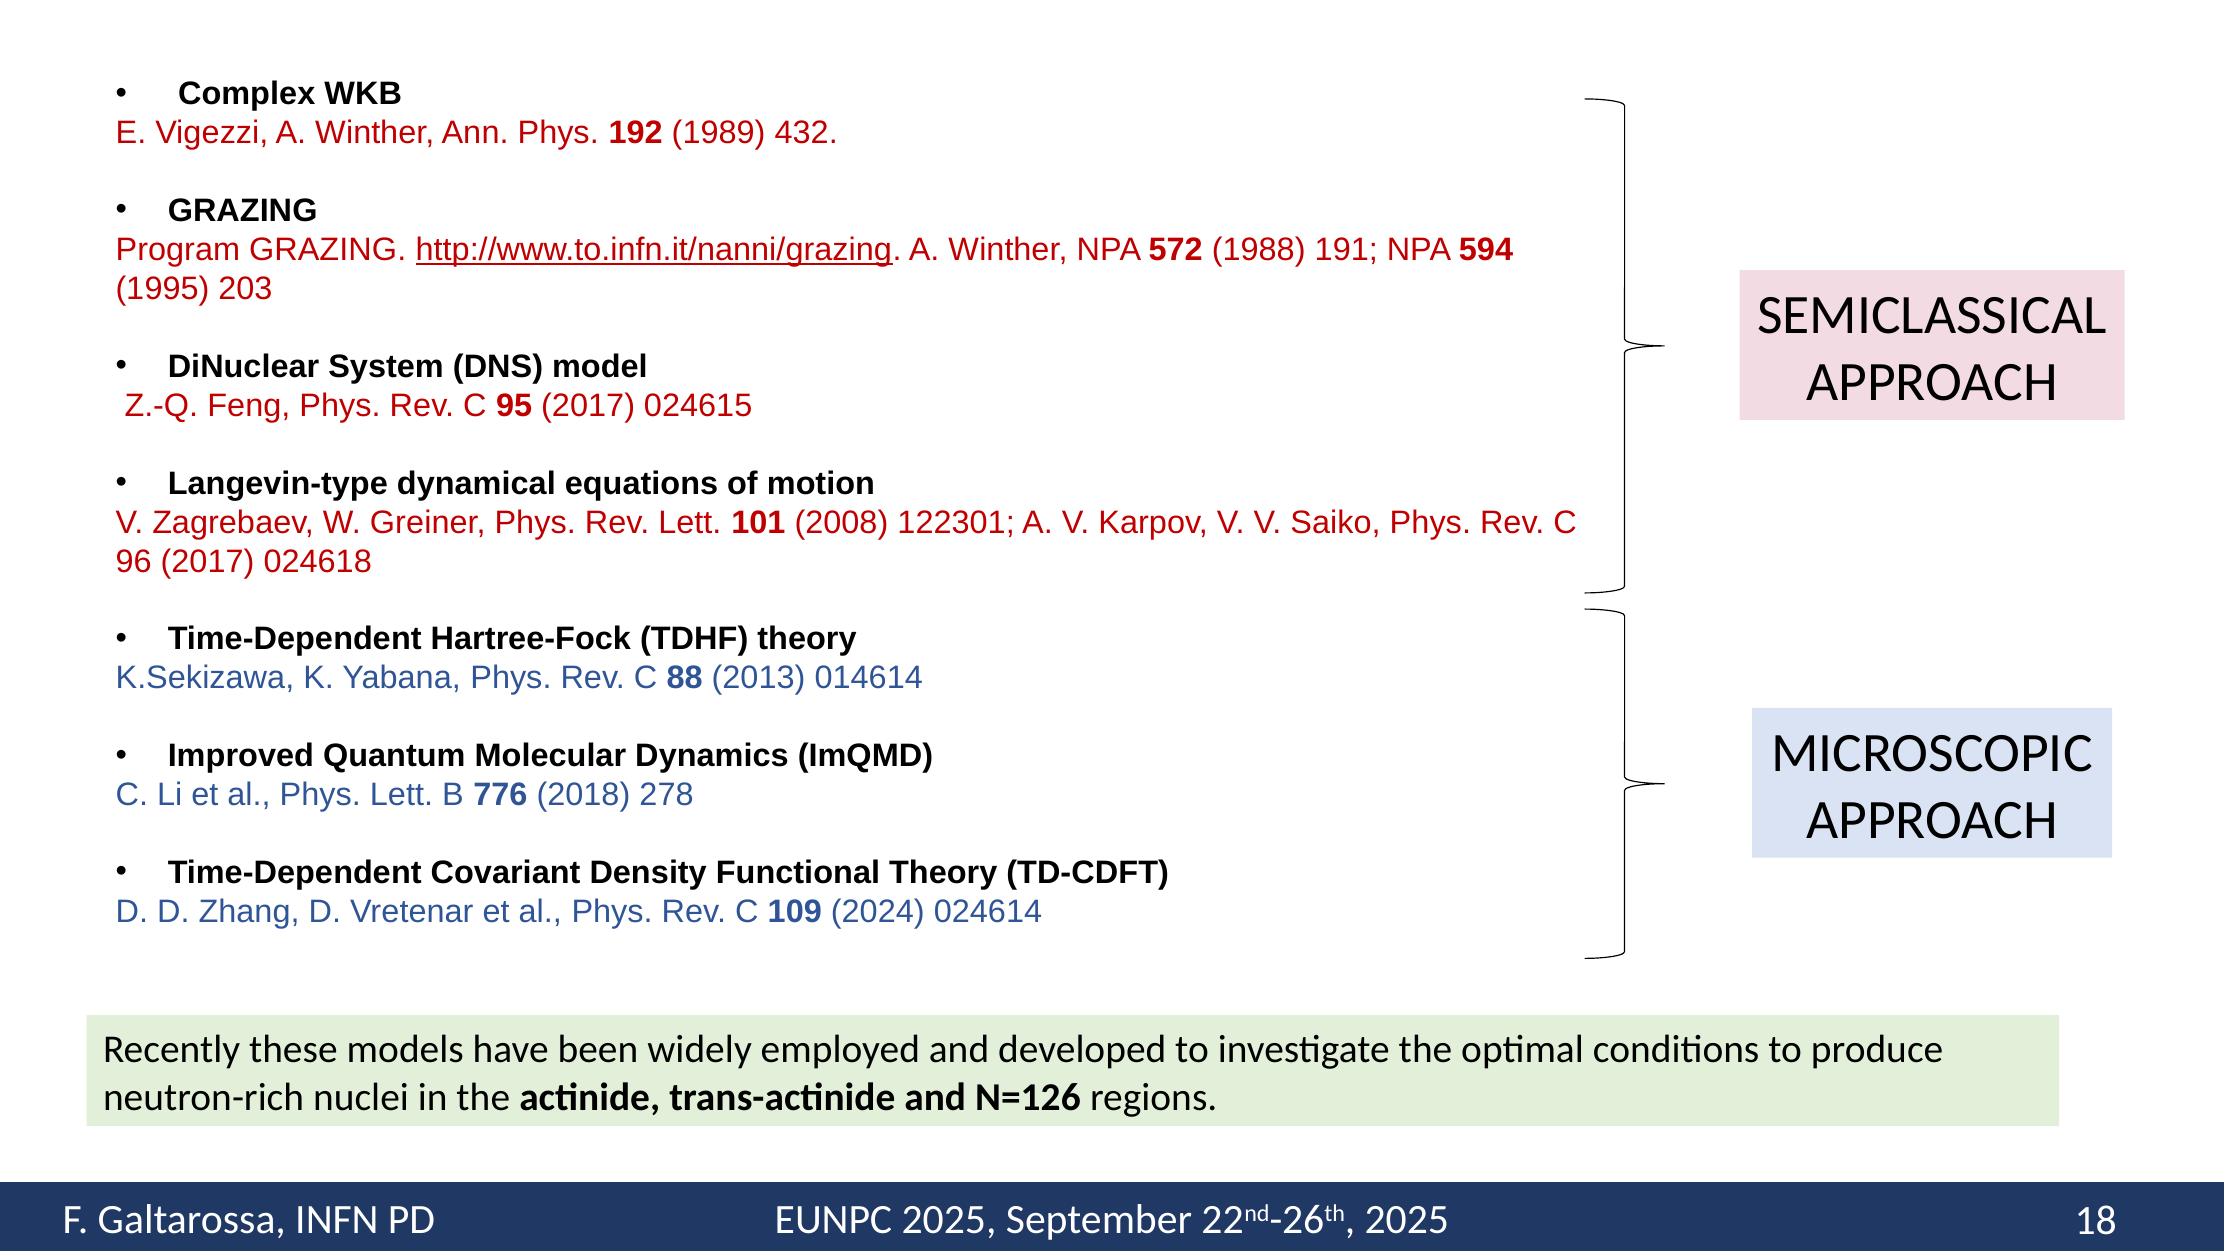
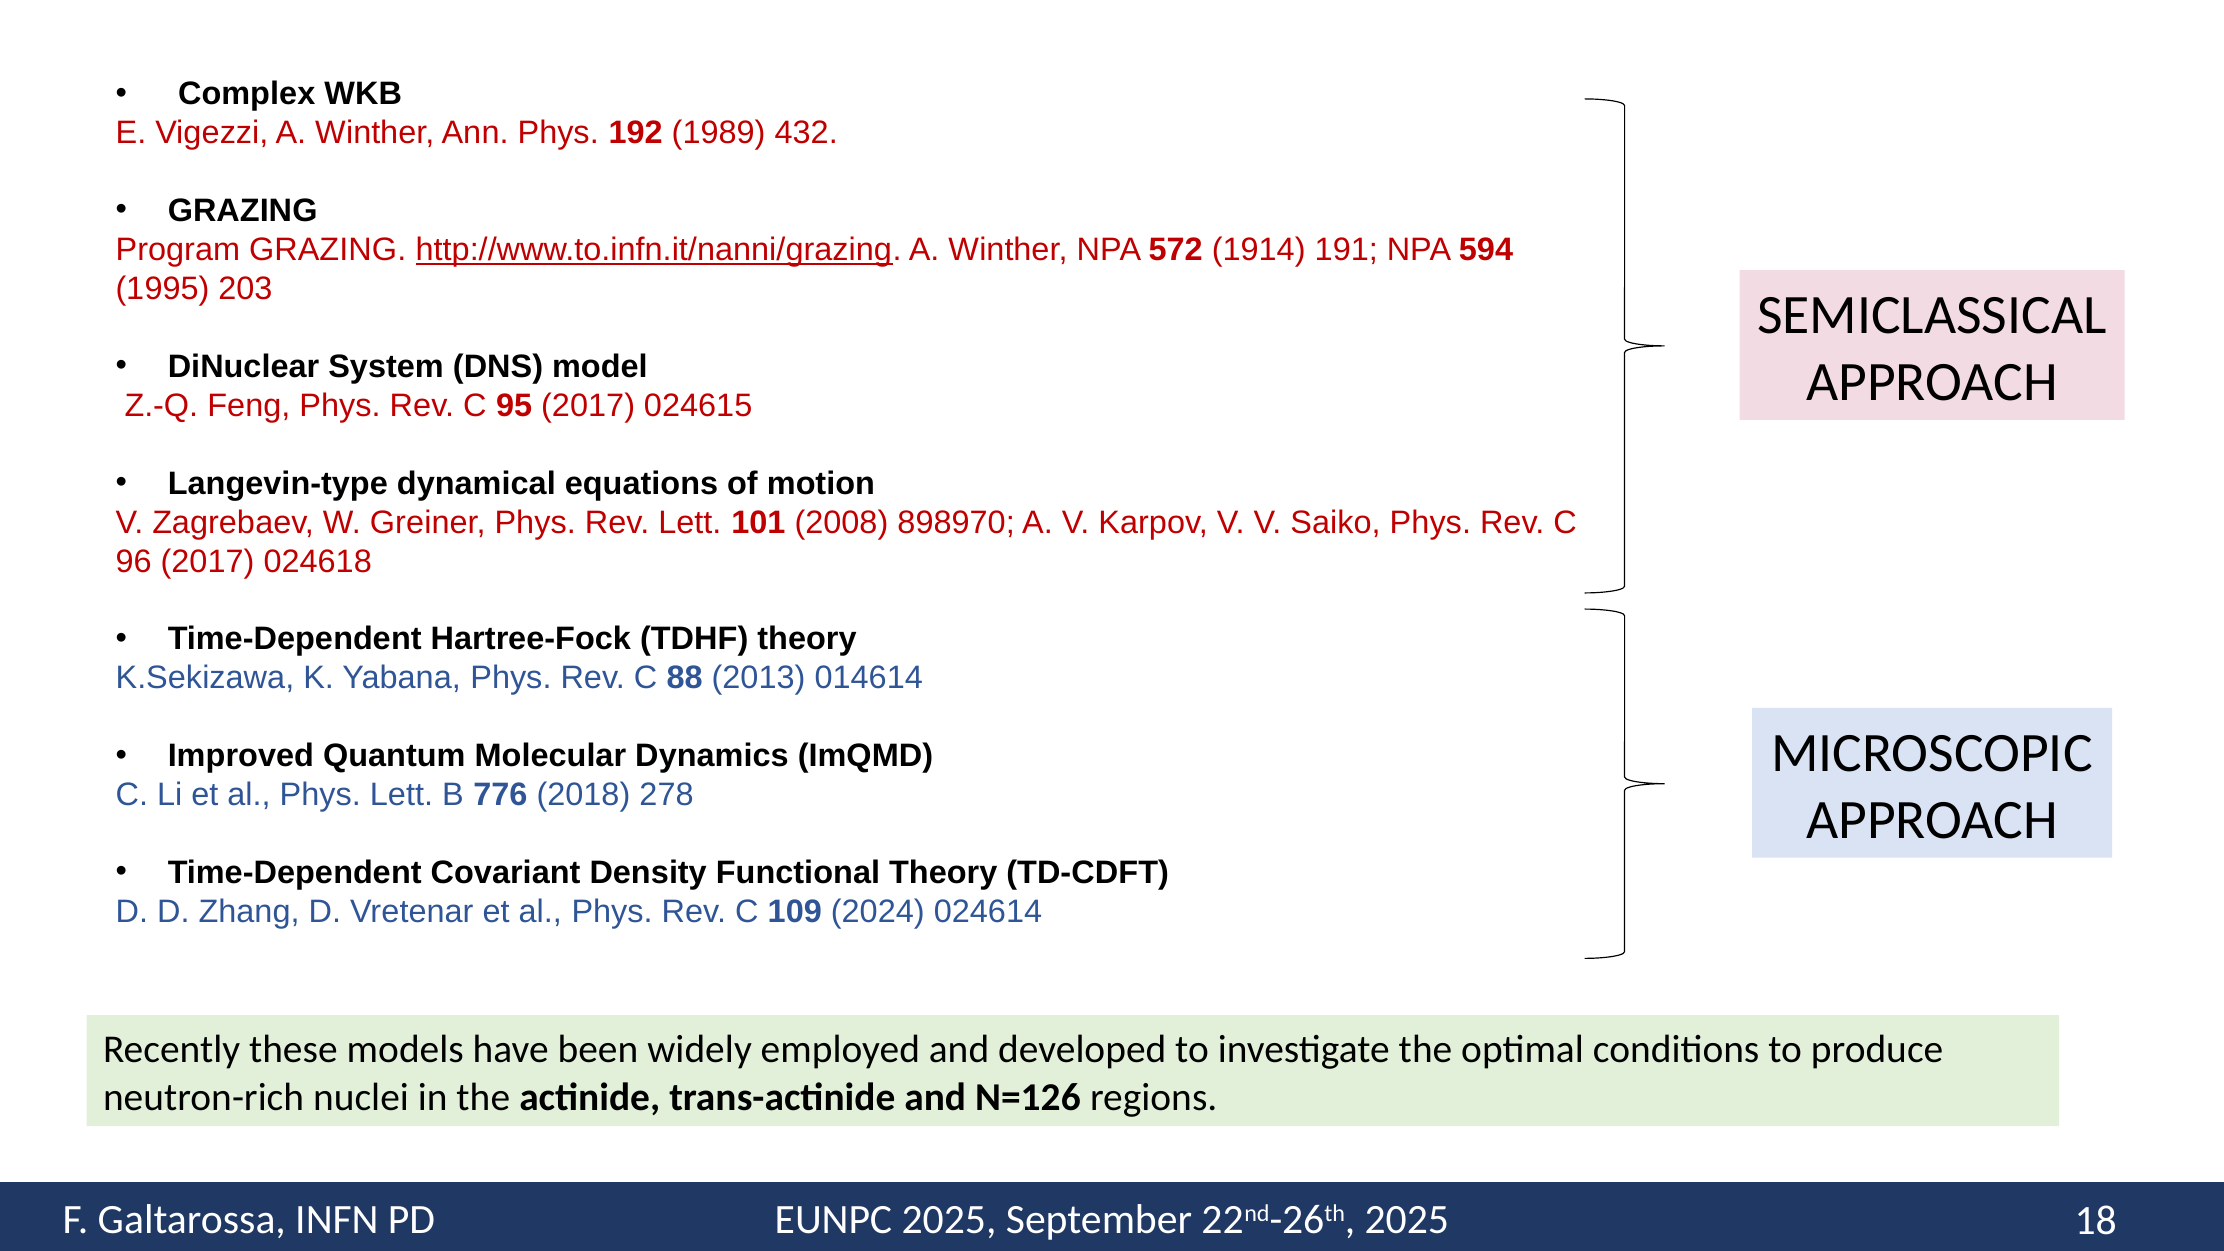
1988: 1988 -> 1914
122301: 122301 -> 898970
